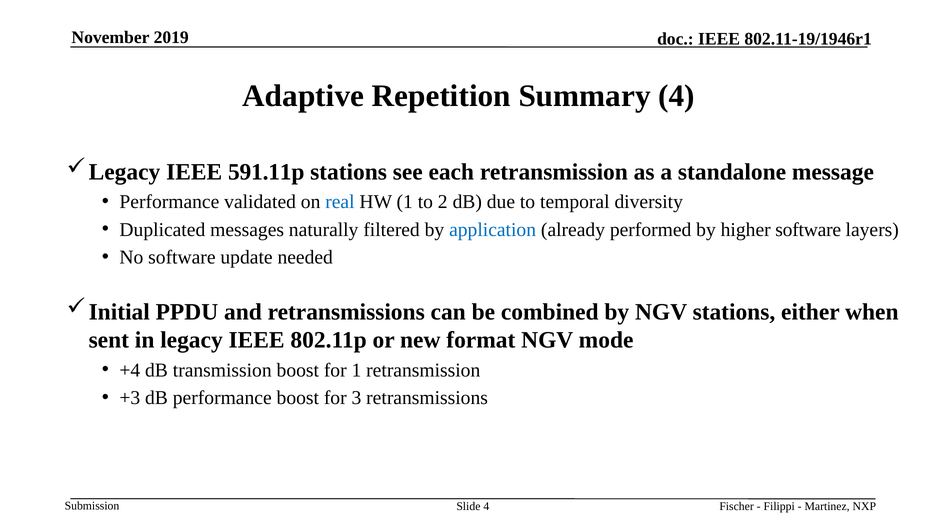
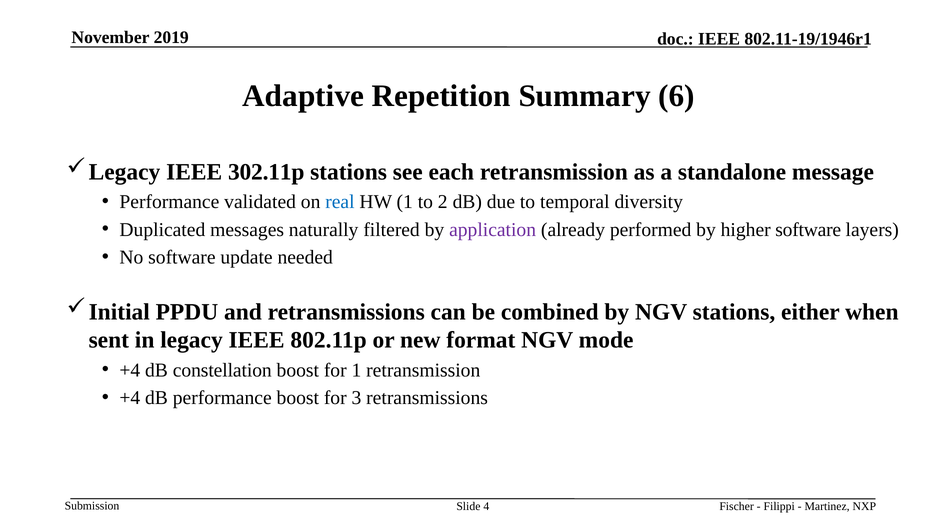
Summary 4: 4 -> 6
591.11p: 591.11p -> 302.11p
application colour: blue -> purple
transmission: transmission -> constellation
+3 at (130, 398): +3 -> +4
